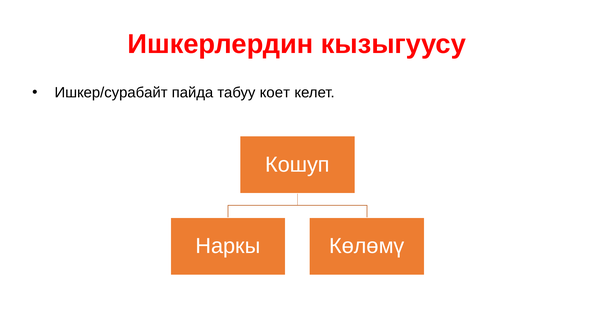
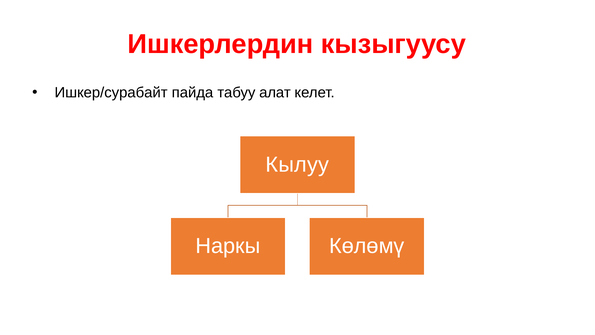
коет: коет -> алат
Кошуп: Кошуп -> Кылуу
